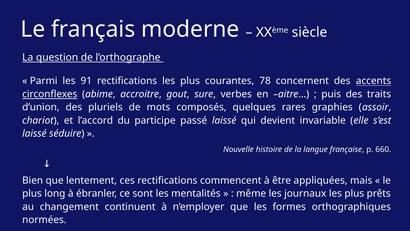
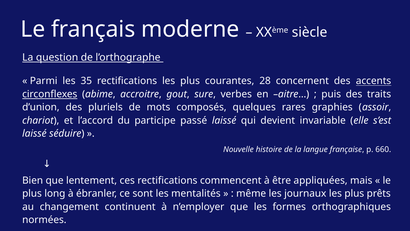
91: 91 -> 35
78: 78 -> 28
